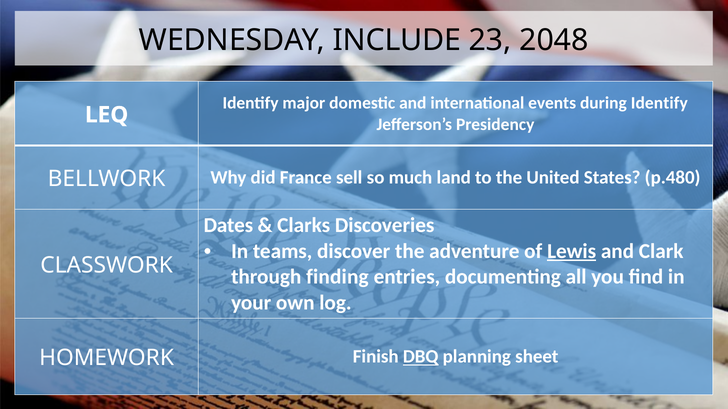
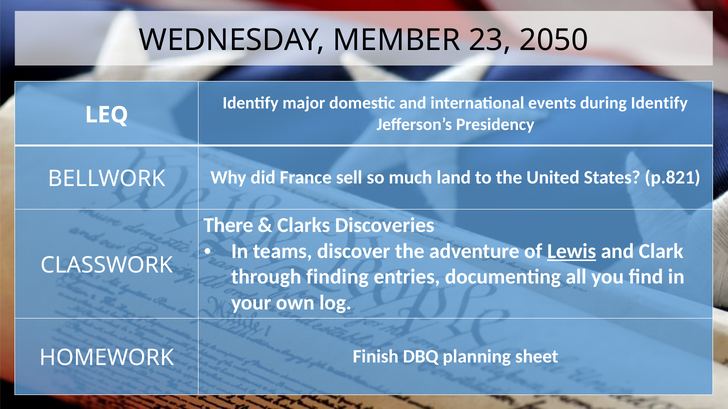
INCLUDE: INCLUDE -> MEMBER
2048: 2048 -> 2050
p.480: p.480 -> p.821
Dates: Dates -> There
DBQ underline: present -> none
